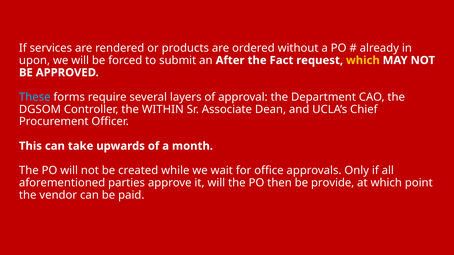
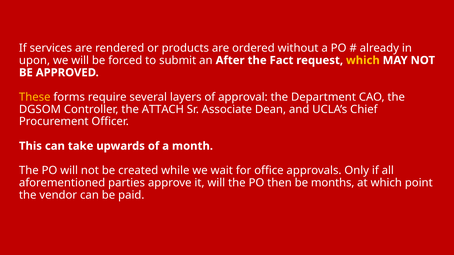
These colour: light blue -> yellow
WITHIN: WITHIN -> ATTACH
provide: provide -> months
